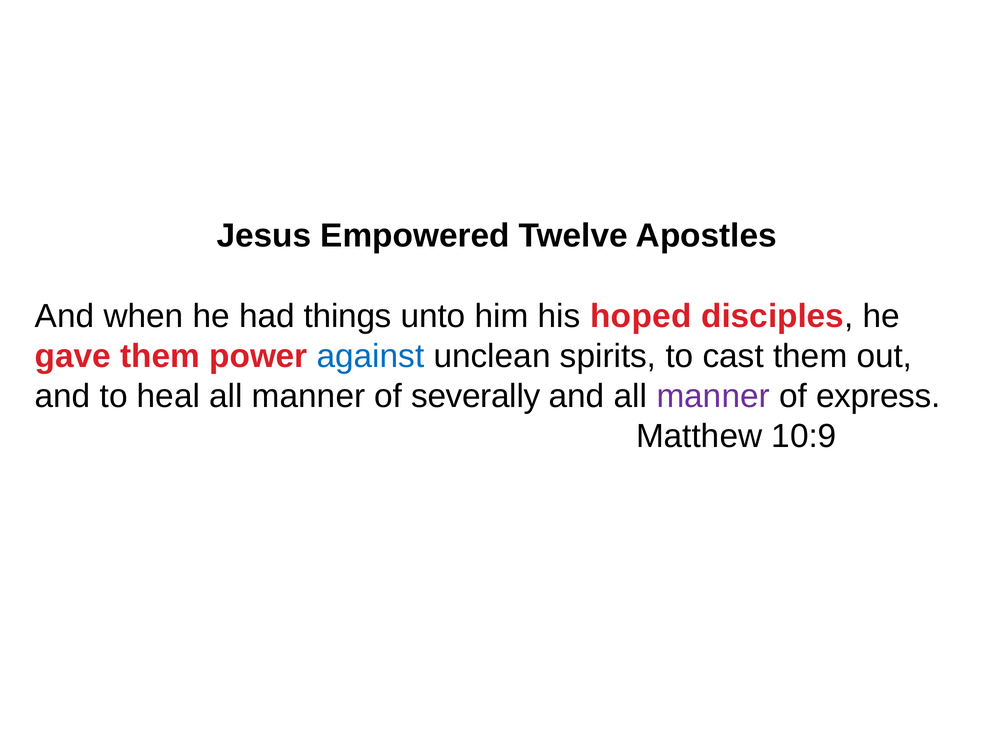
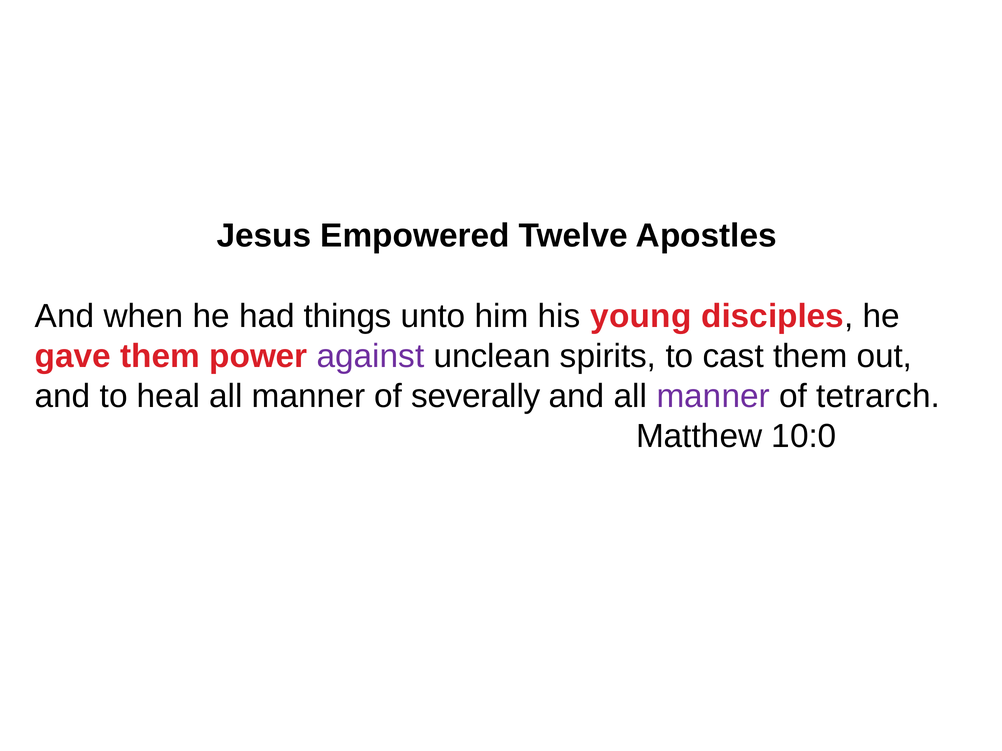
hoped: hoped -> young
against colour: blue -> purple
express: express -> tetrarch
10:9: 10:9 -> 10:0
